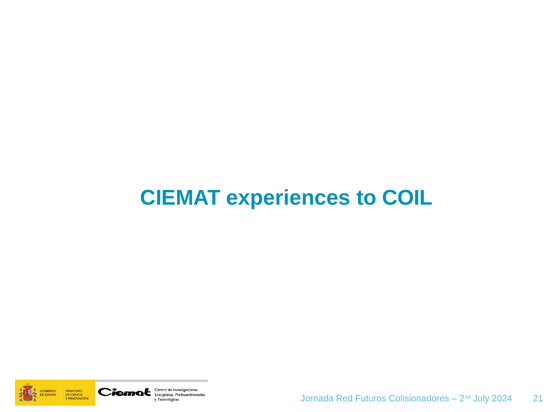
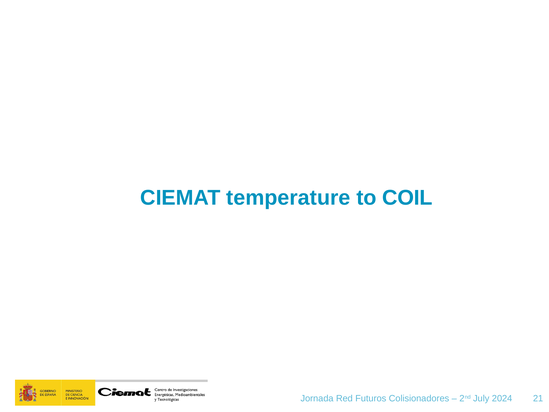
experiences: experiences -> temperature
